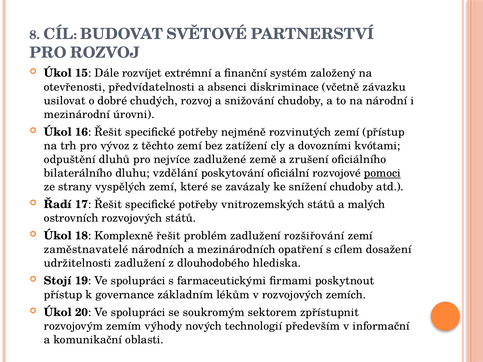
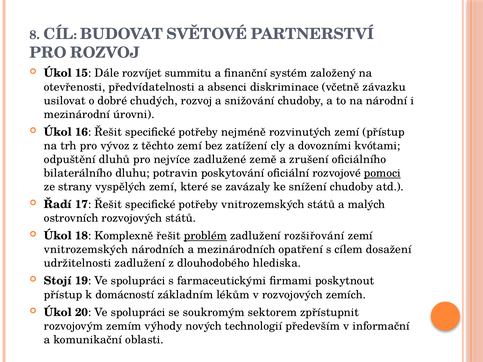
extrémní: extrémní -> summitu
vzdělání: vzdělání -> potravin
problém underline: none -> present
zaměstnavatelé at (86, 250): zaměstnavatelé -> vnitrozemských
governance: governance -> domácností
